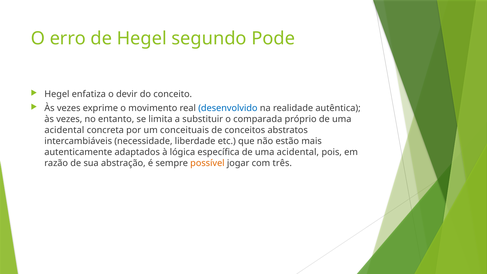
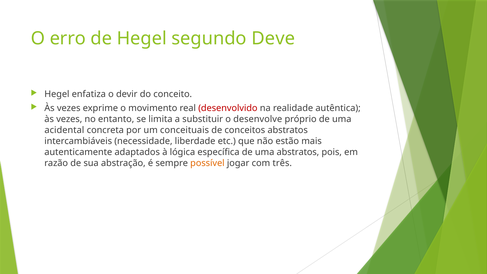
Pode: Pode -> Deve
desenvolvido colour: blue -> red
comparada: comparada -> desenvolve
específica de uma acidental: acidental -> abstratos
